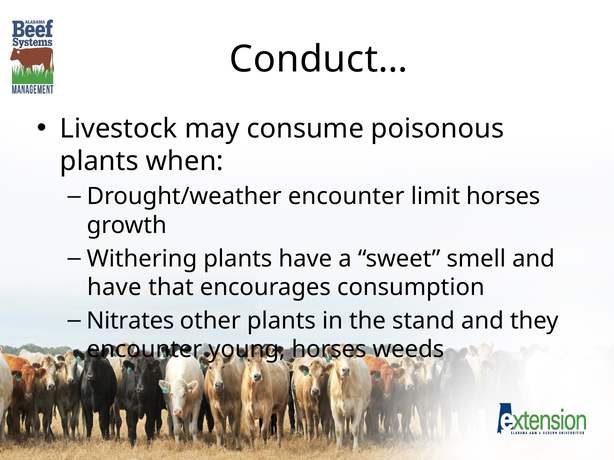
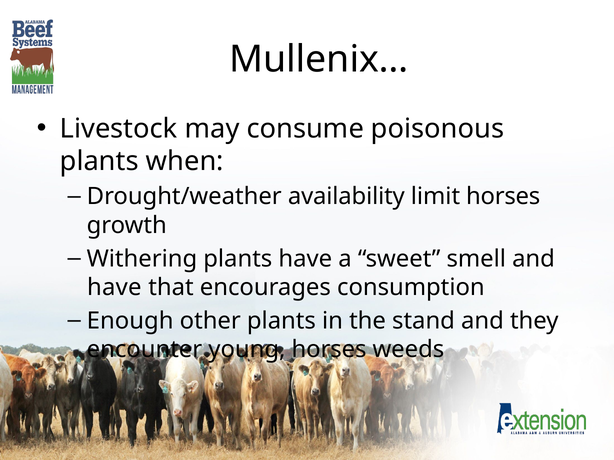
Conduct…: Conduct… -> Mullenix…
Drought/weather encounter: encounter -> availability
Nitrates: Nitrates -> Enough
